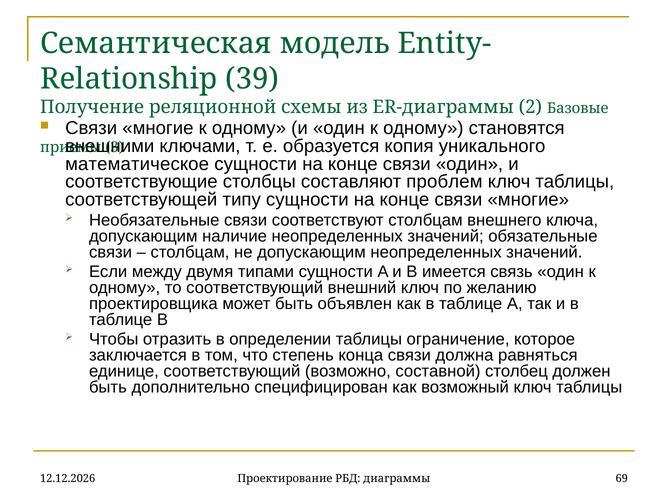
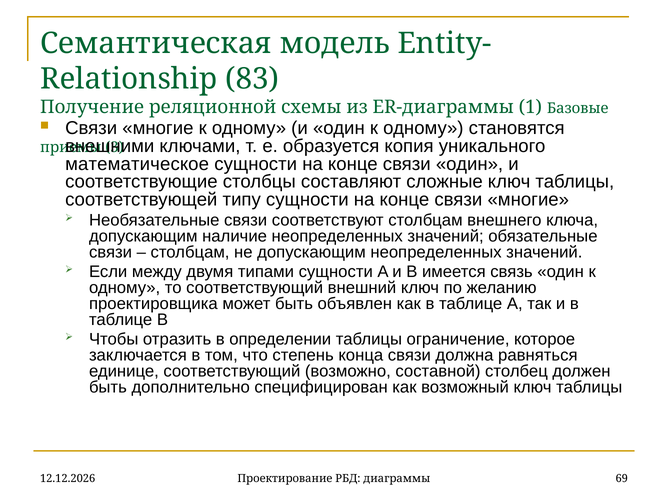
39: 39 -> 83
2: 2 -> 1
проблем: проблем -> сложные
